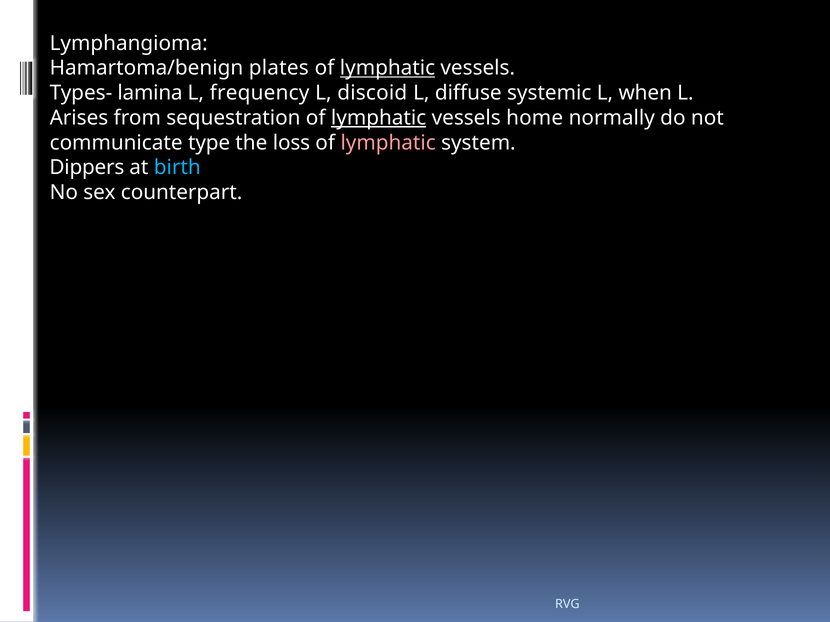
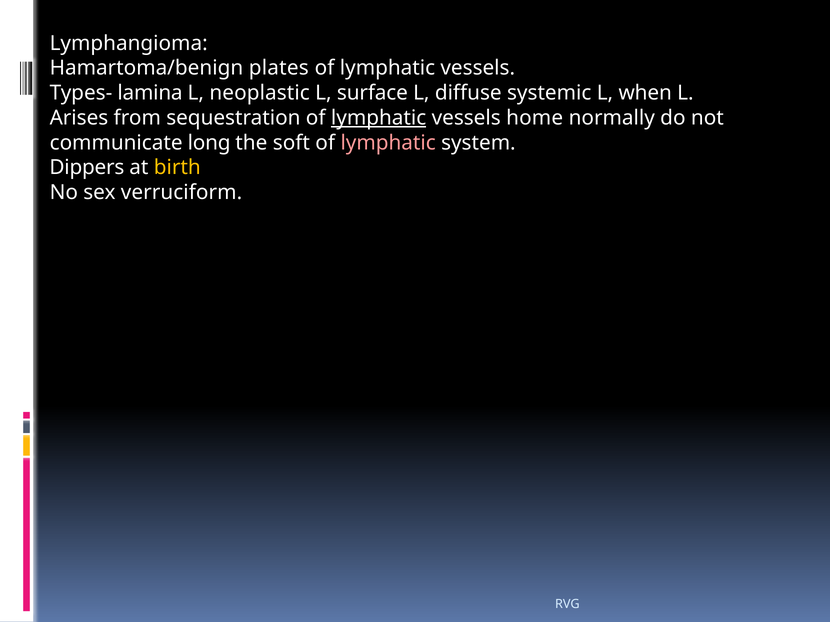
lymphatic at (387, 68) underline: present -> none
frequency: frequency -> neoplastic
discoid: discoid -> surface
type: type -> long
loss: loss -> soft
birth colour: light blue -> yellow
counterpart: counterpart -> verruciform
